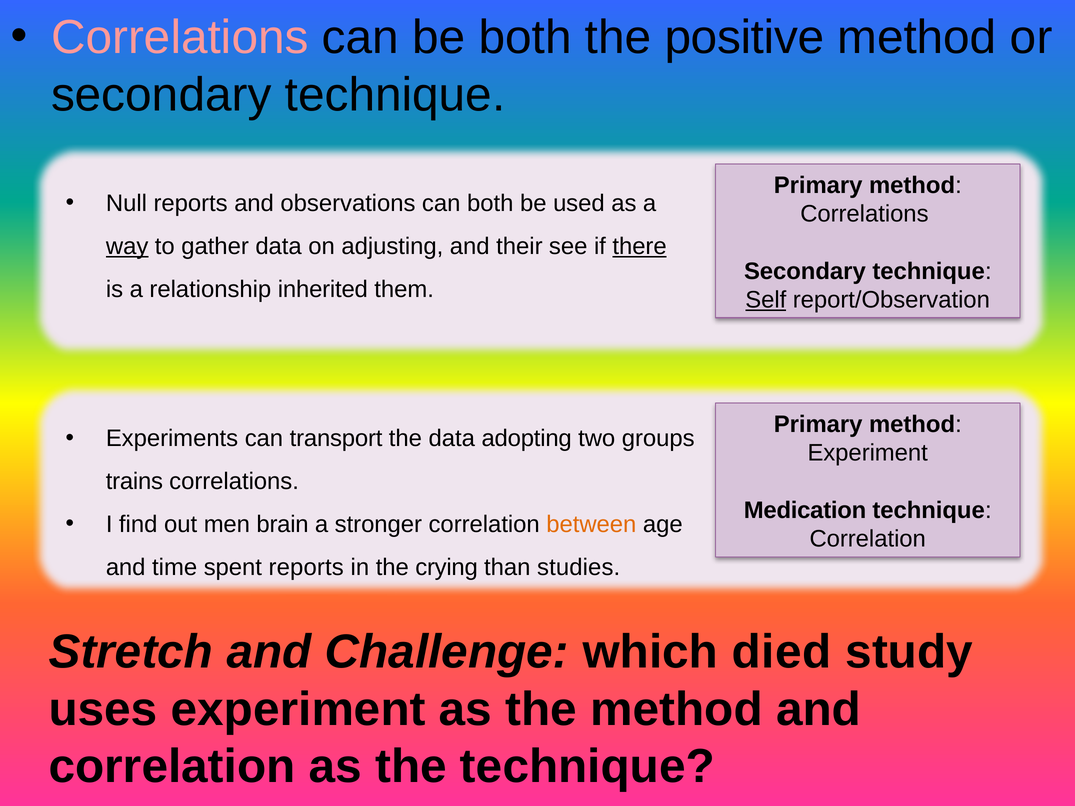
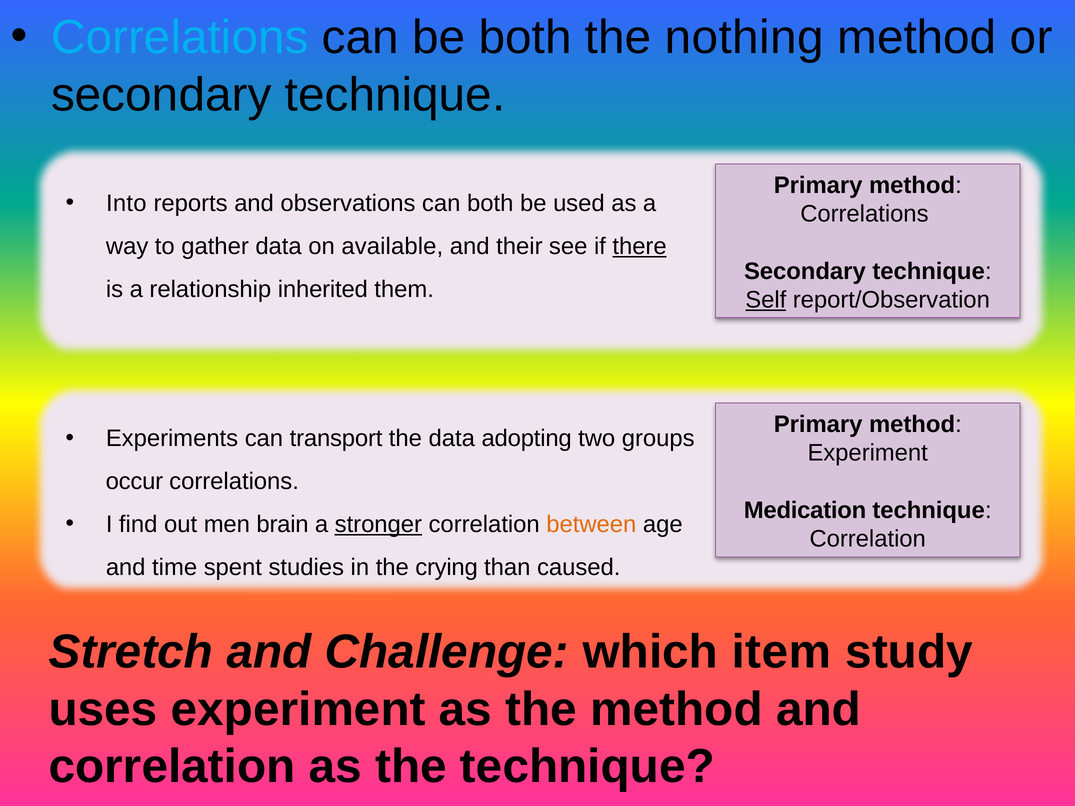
Correlations at (180, 37) colour: pink -> light blue
positive: positive -> nothing
Null: Null -> Into
way underline: present -> none
adjusting: adjusting -> available
trains: trains -> occur
stronger underline: none -> present
spent reports: reports -> studies
studies: studies -> caused
died: died -> item
